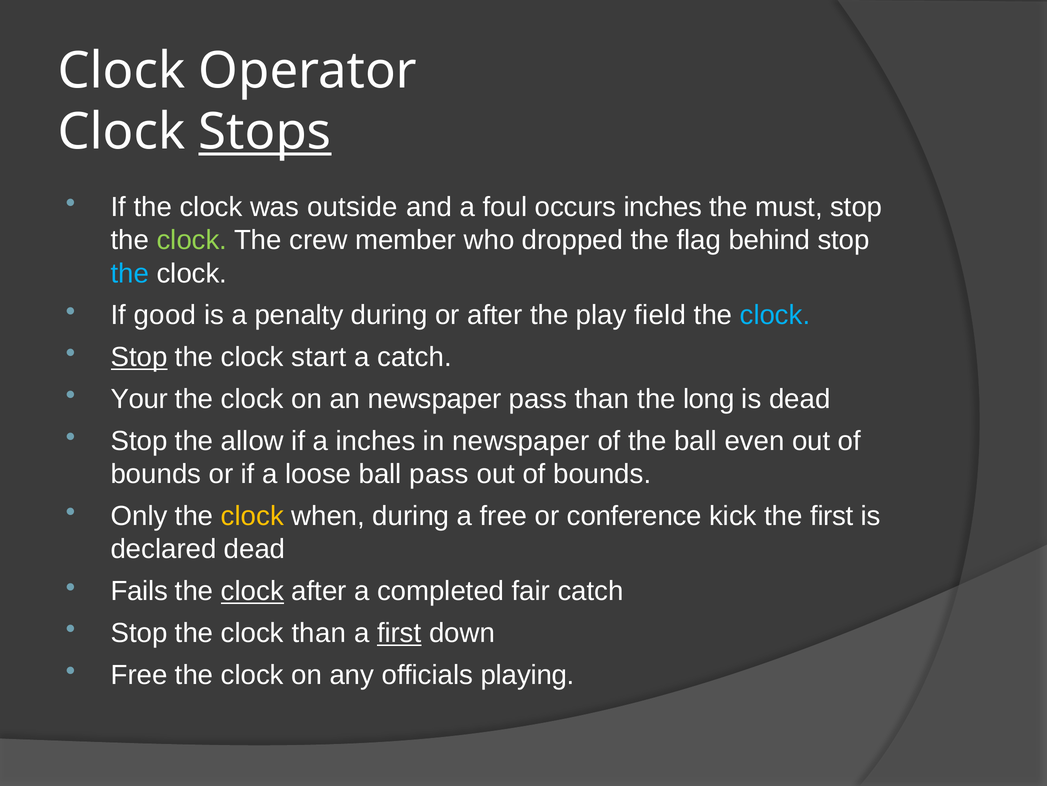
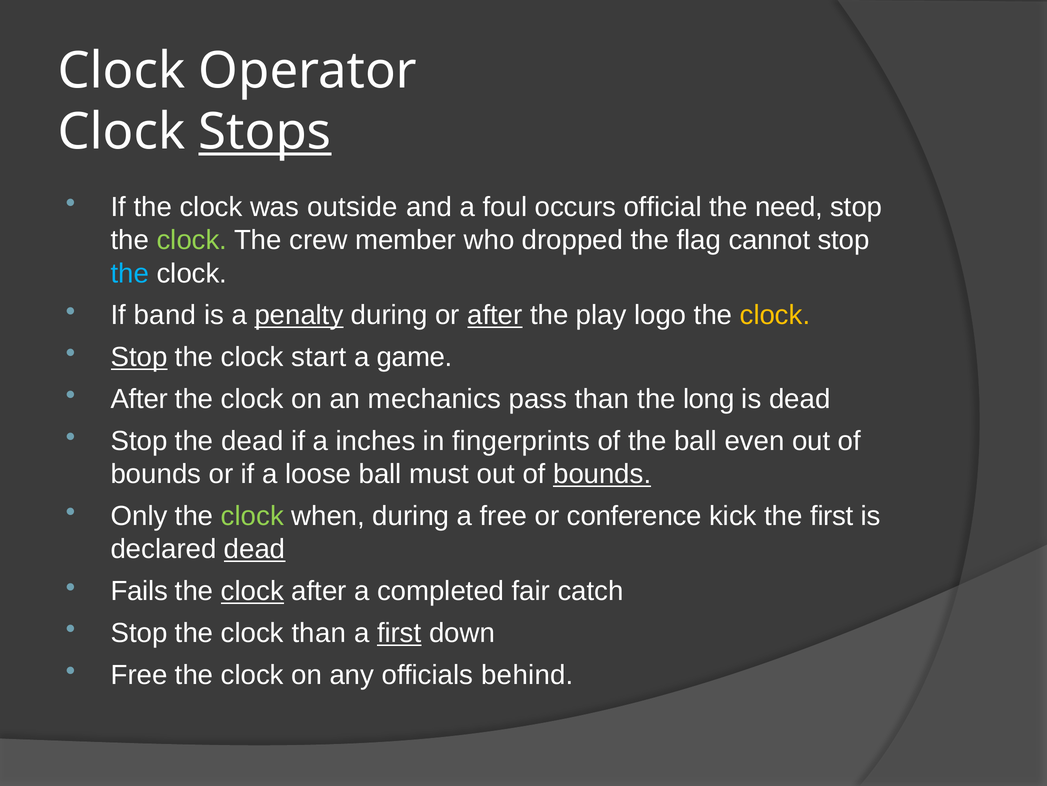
occurs inches: inches -> official
must: must -> need
behind: behind -> cannot
good: good -> band
penalty underline: none -> present
after at (495, 315) underline: none -> present
field: field -> logo
clock at (775, 315) colour: light blue -> yellow
a catch: catch -> game
Your at (139, 399): Your -> After
an newspaper: newspaper -> mechanics
the allow: allow -> dead
in newspaper: newspaper -> fingerprints
ball pass: pass -> must
bounds at (602, 474) underline: none -> present
clock at (252, 516) colour: yellow -> light green
dead at (255, 549) underline: none -> present
playing: playing -> behind
